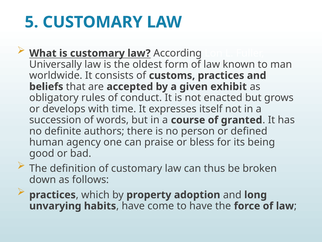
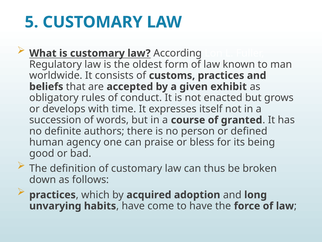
Universally: Universally -> Regulatory
property: property -> acquired
